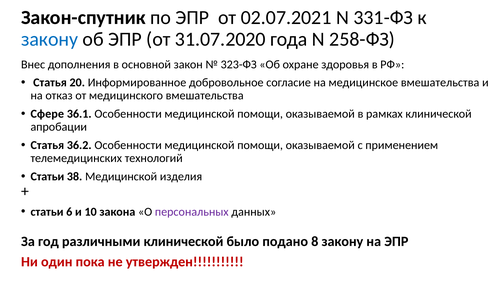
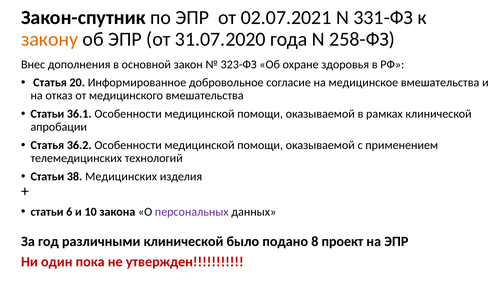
закону at (50, 39) colour: blue -> orange
Сфере at (47, 114): Сфере -> Статьи
38 Медицинской: Медицинской -> Медицинских
8 закону: закону -> проект
